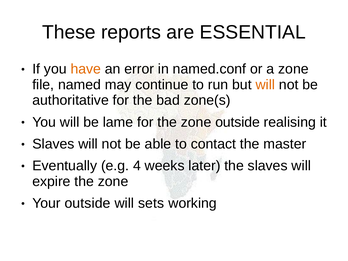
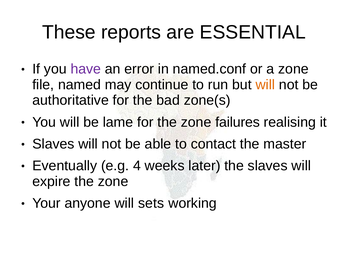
have colour: orange -> purple
zone outside: outside -> failures
Your outside: outside -> anyone
